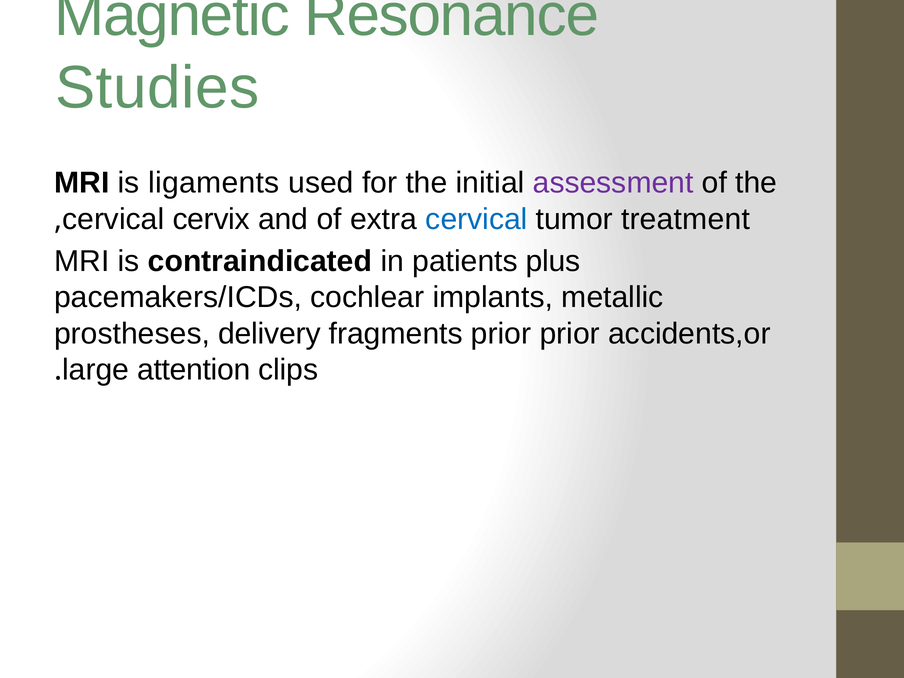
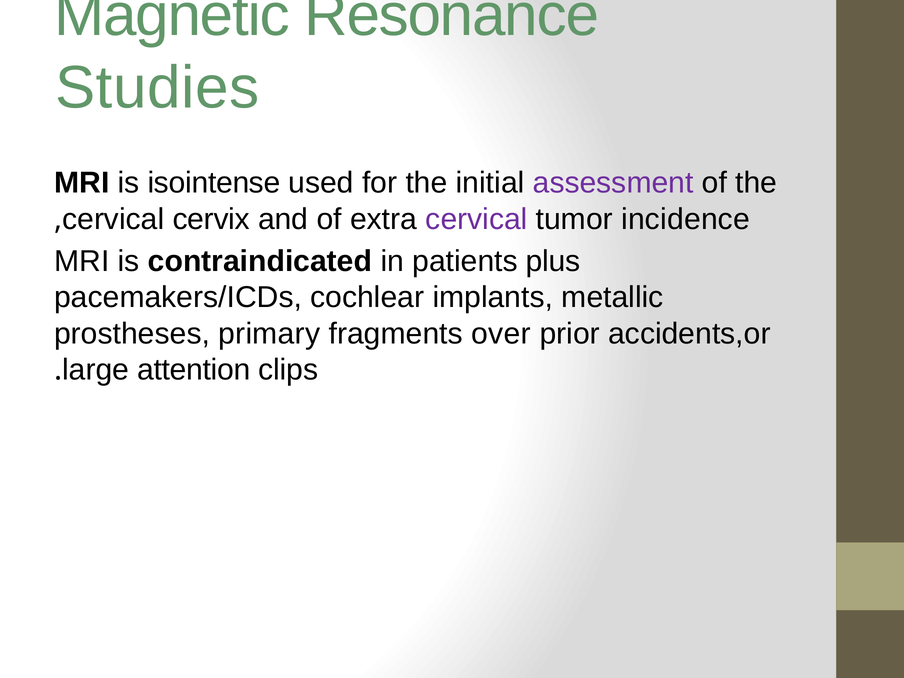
ligaments: ligaments -> isointense
cervical at (476, 219) colour: blue -> purple
treatment: treatment -> incidence
delivery: delivery -> primary
fragments prior: prior -> over
